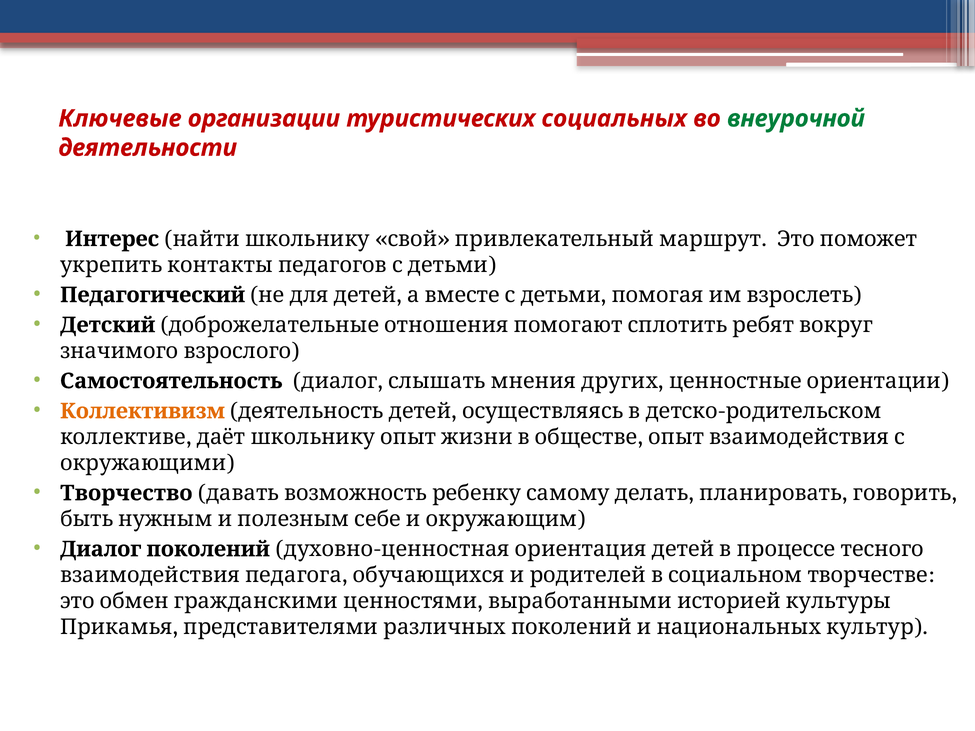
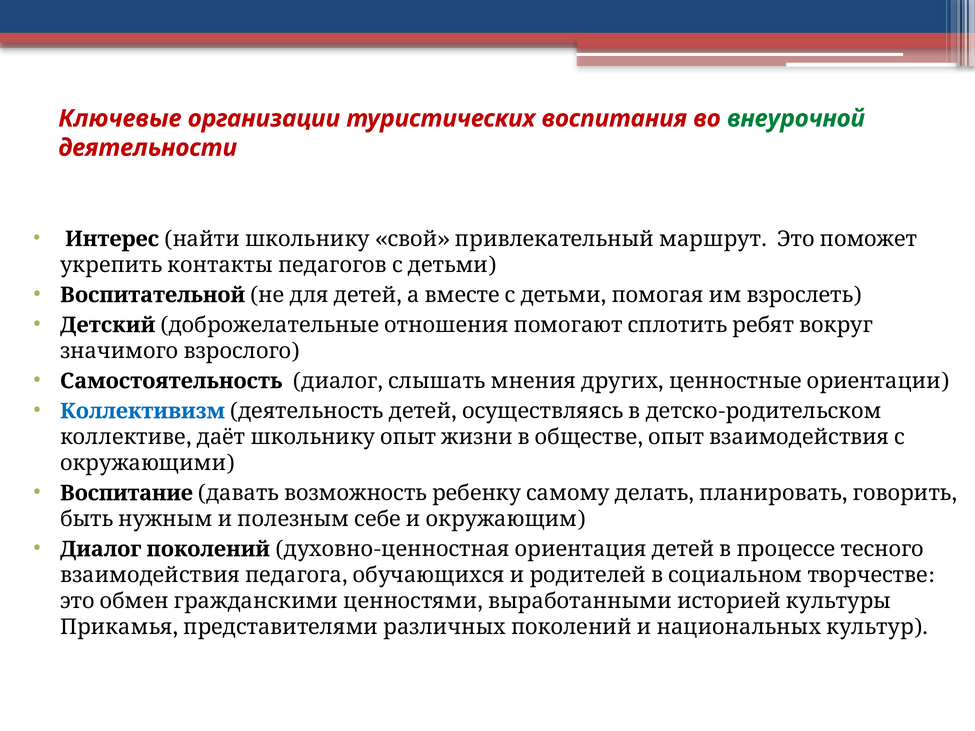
социальных: социальных -> воспитания
Педагогический: Педагогический -> Воспитательной
Коллективизм colour: orange -> blue
Творчество: Творчество -> Воспитание
